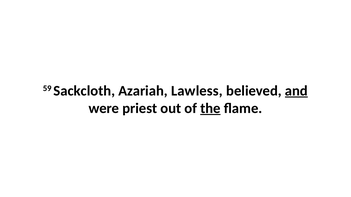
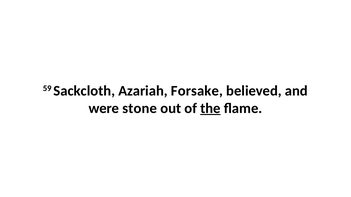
Lawless: Lawless -> Forsake
and underline: present -> none
priest: priest -> stone
